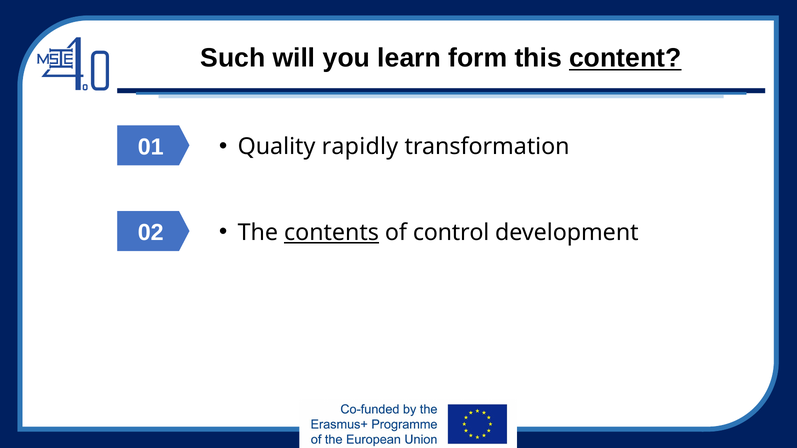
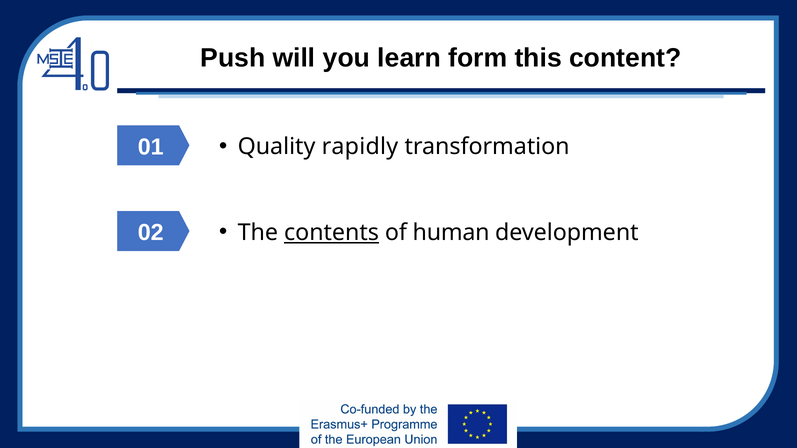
Such: Such -> Push
content underline: present -> none
control: control -> human
